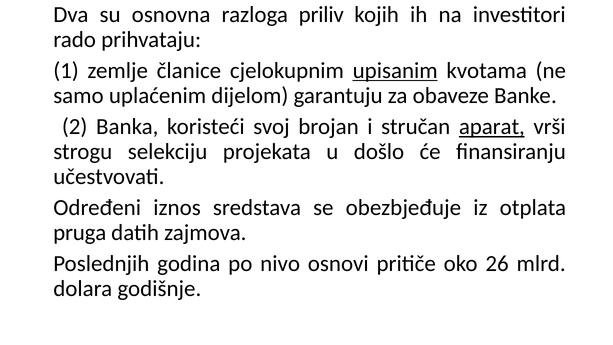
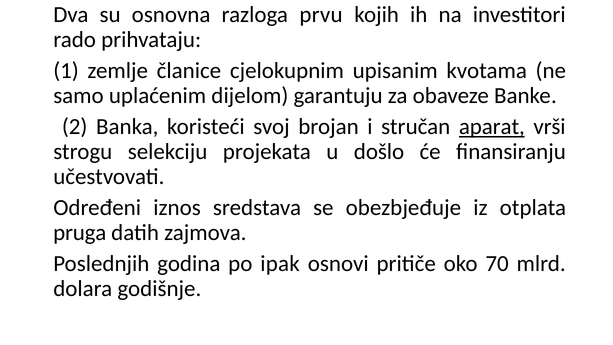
priliv: priliv -> prvu
upisanim underline: present -> none
nivo: nivo -> ipak
26: 26 -> 70
